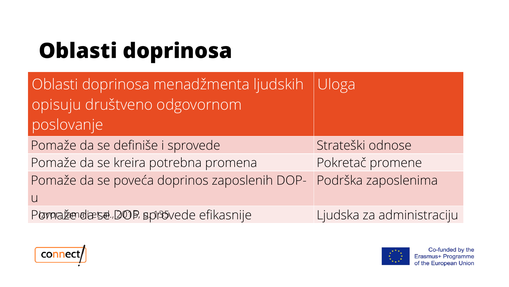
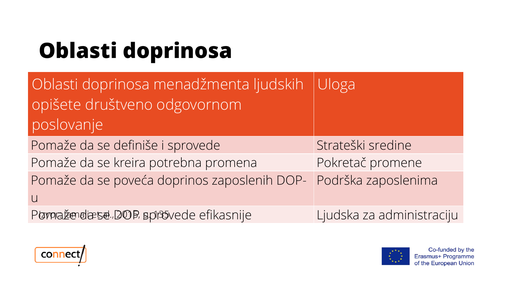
opisuju: opisuju -> opišete
odnose: odnose -> sredine
